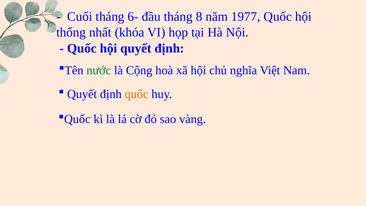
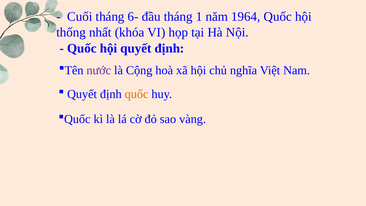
8: 8 -> 1
1977: 1977 -> 1964
nước colour: green -> purple
